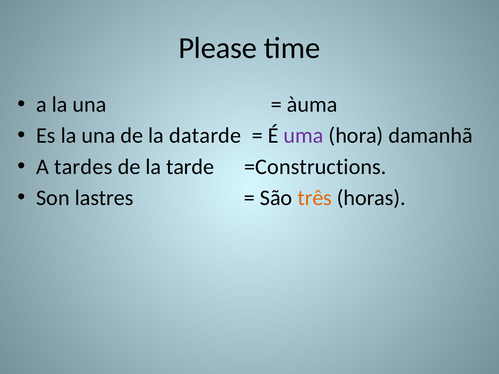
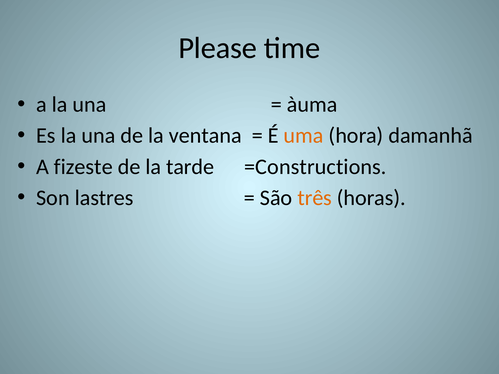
datarde: datarde -> ventana
uma colour: purple -> orange
tardes: tardes -> fizeste
